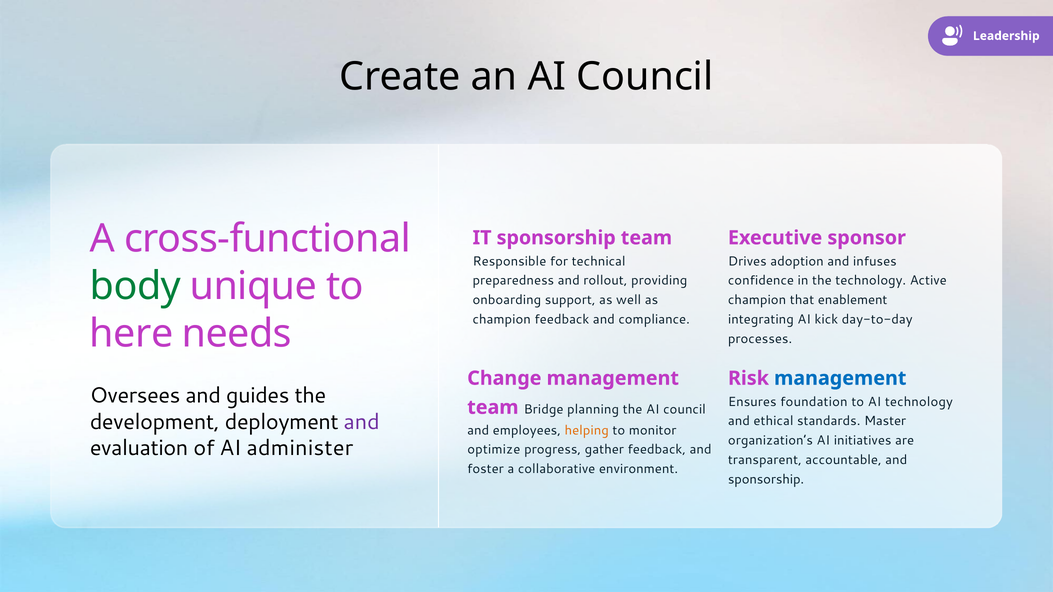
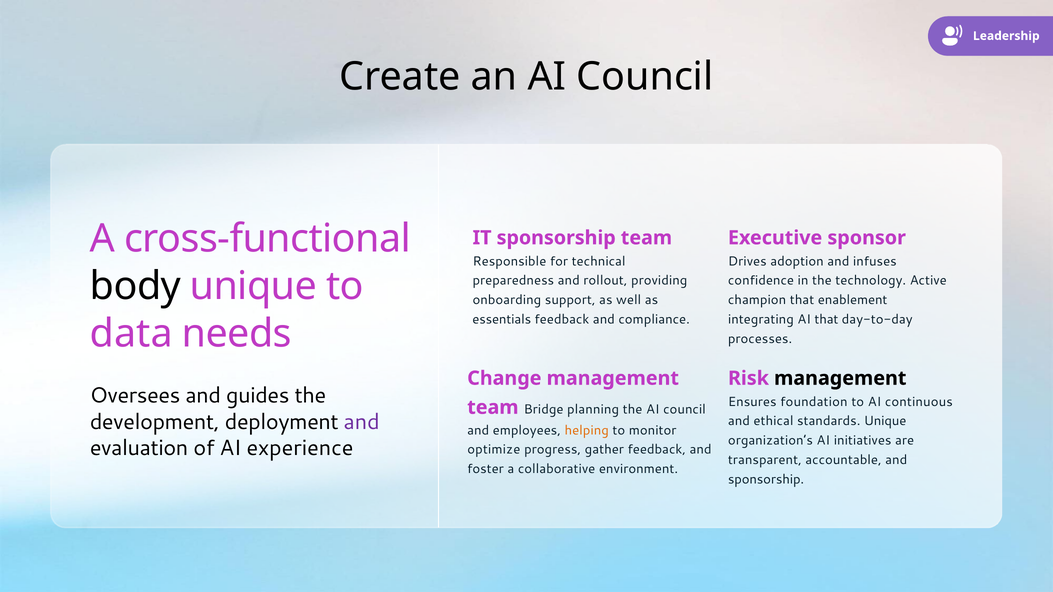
body colour: green -> black
champion at (502, 320): champion -> essentials
AI kick: kick -> that
here: here -> data
management at (840, 378) colour: blue -> black
AI technology: technology -> continuous
standards Master: Master -> Unique
administer: administer -> experience
